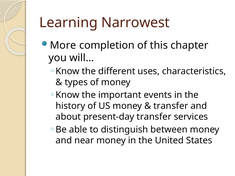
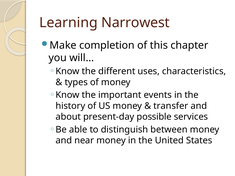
More: More -> Make
present-day transfer: transfer -> possible
